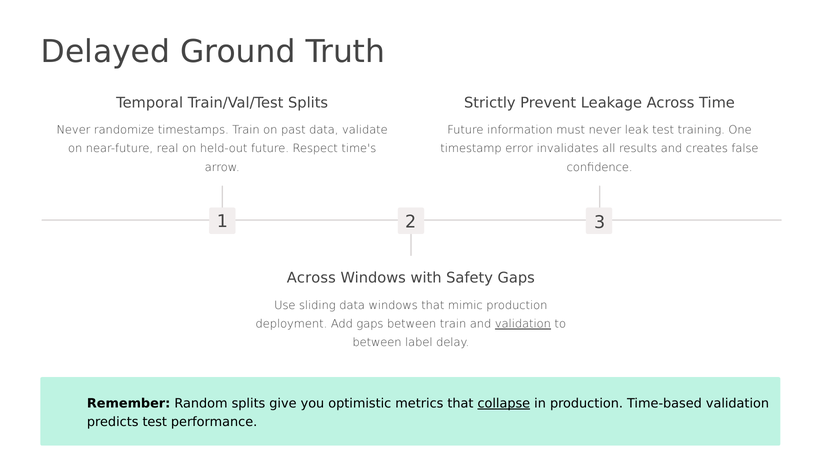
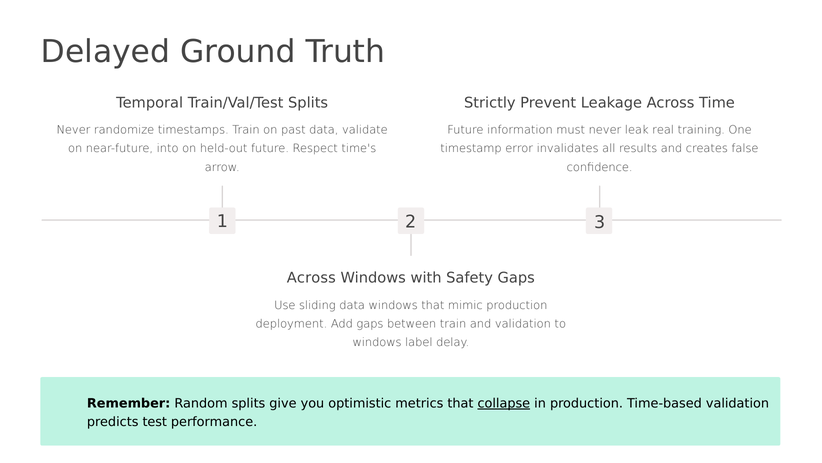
leak test: test -> real
real: real -> into
validation at (523, 324) underline: present -> none
between at (377, 342): between -> windows
